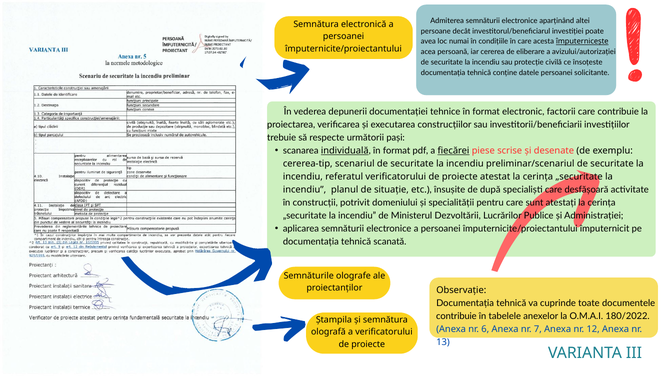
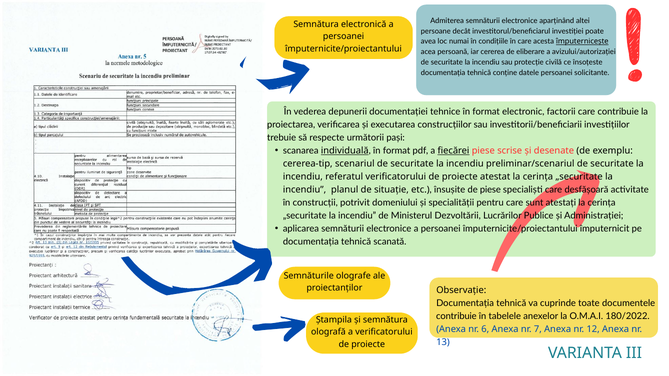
de după: după -> piese
